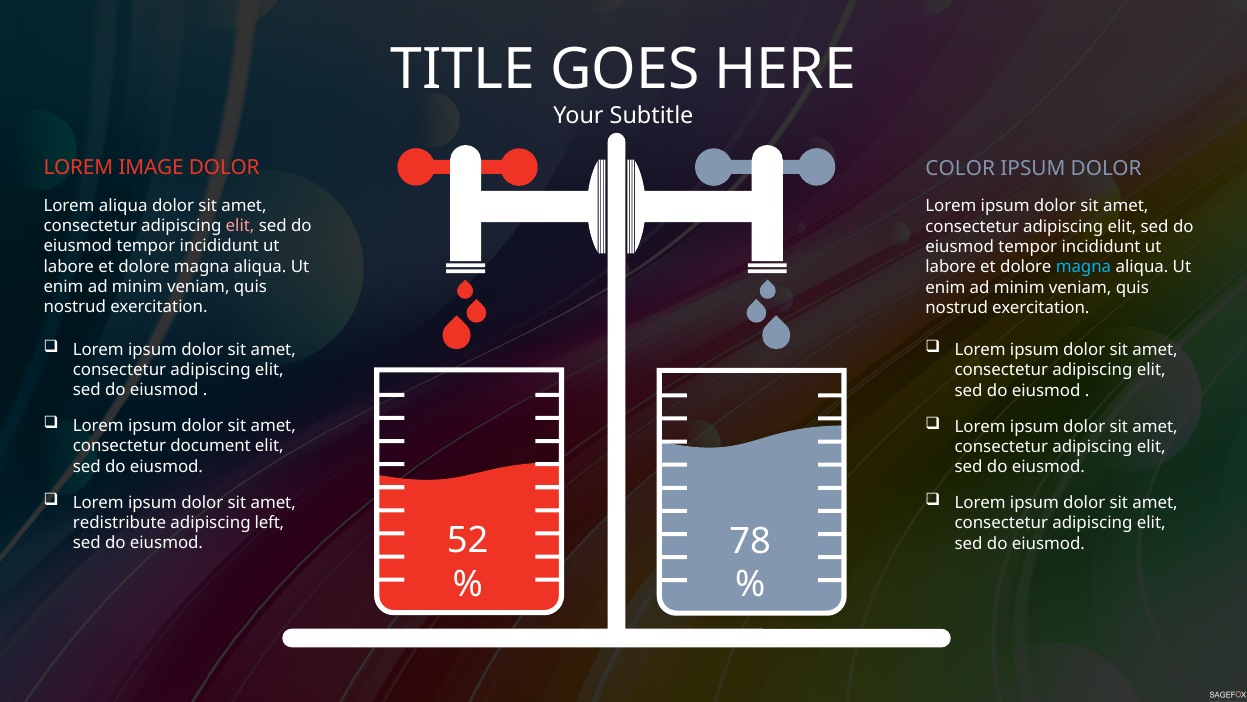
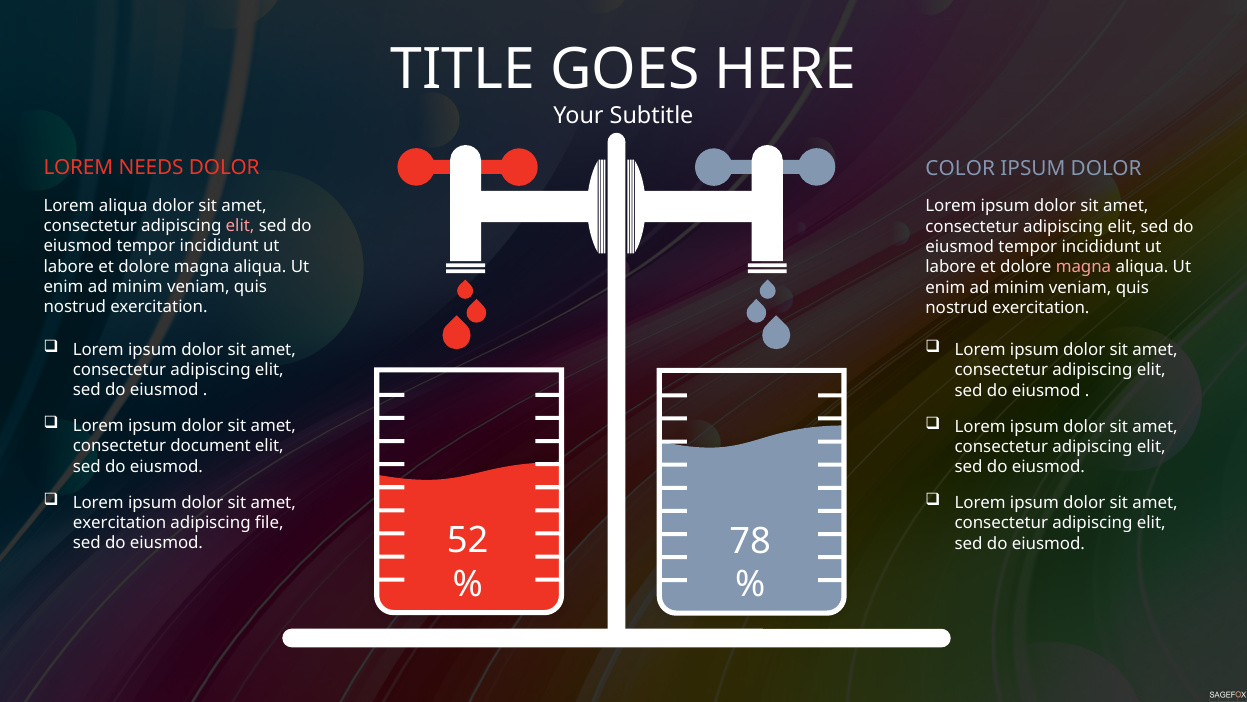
IMAGE: IMAGE -> NEEDS
magna at (1084, 267) colour: light blue -> pink
redistribute at (119, 522): redistribute -> exercitation
left: left -> file
